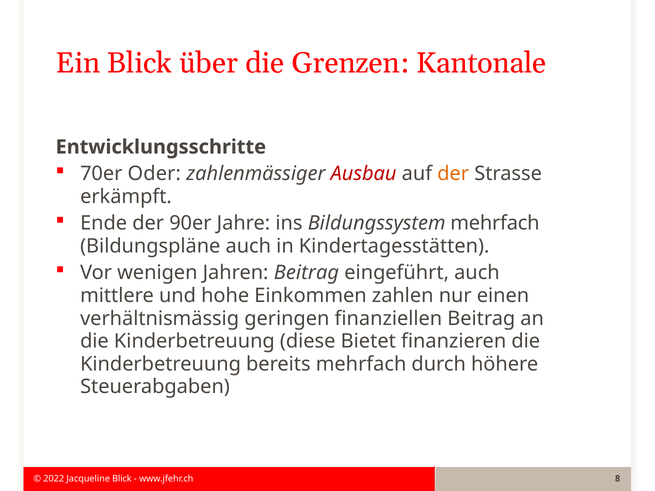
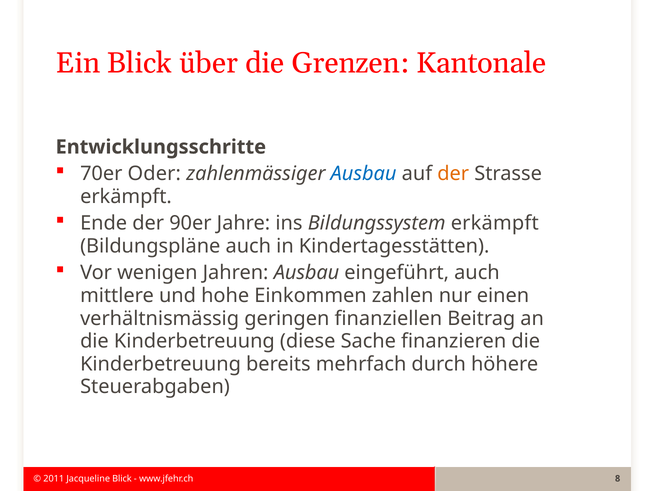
Ausbau at (364, 174) colour: red -> blue
Bildungssystem mehrfach: mehrfach -> erkämpft
Jahren Beitrag: Beitrag -> Ausbau
Bietet: Bietet -> Sache
2022: 2022 -> 2011
